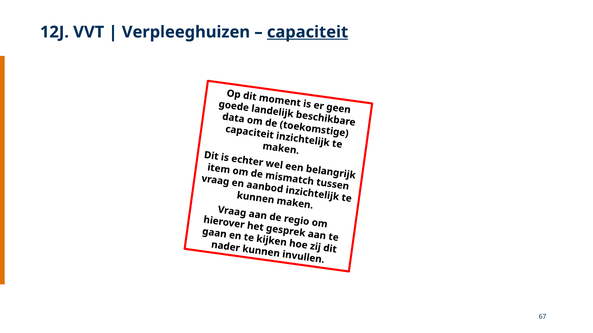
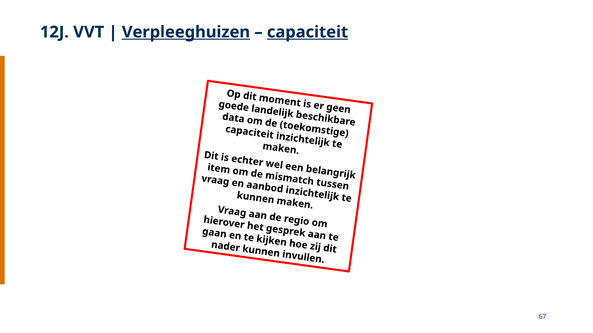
Verpleeghuizen underline: none -> present
